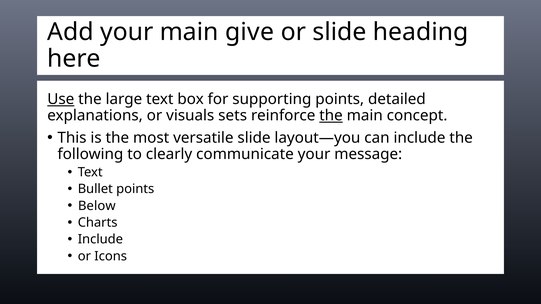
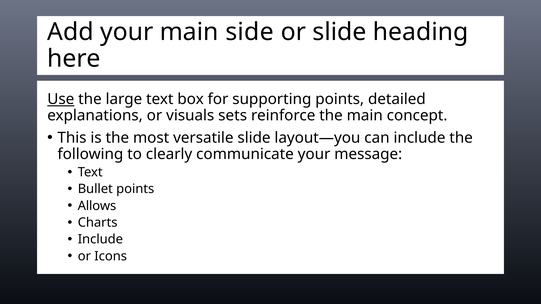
give: give -> side
the at (331, 116) underline: present -> none
Below: Below -> Allows
